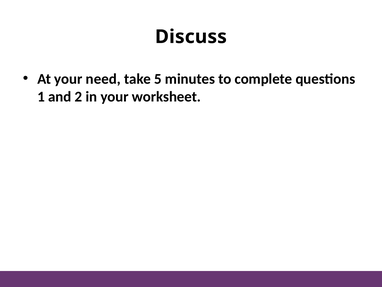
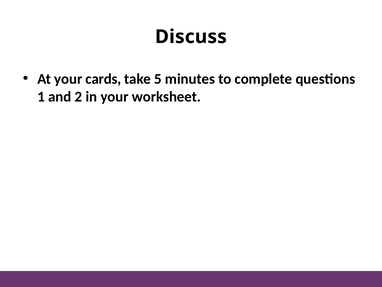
need: need -> cards
